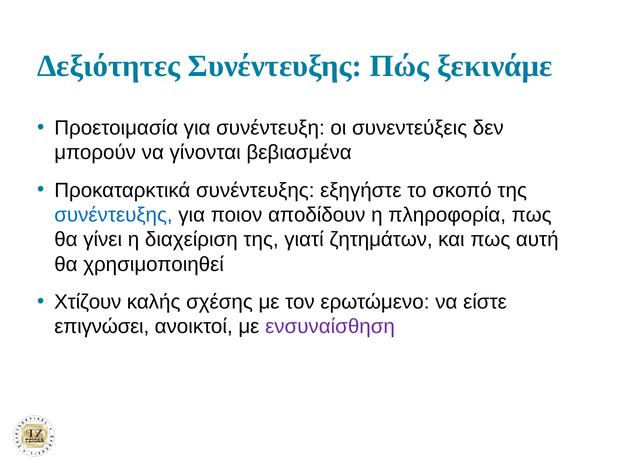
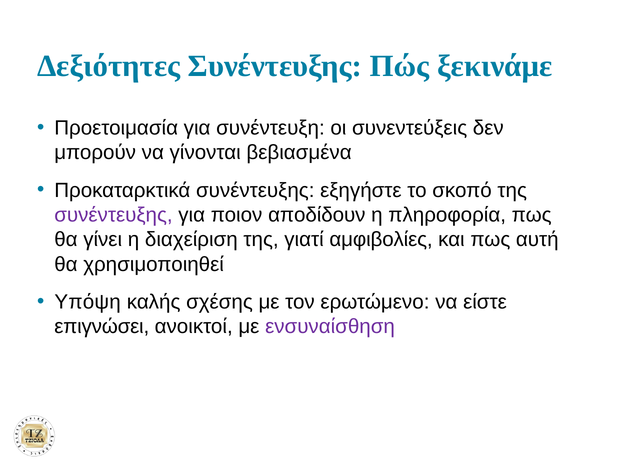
συνέντευξης at (113, 215) colour: blue -> purple
ζητημάτων: ζητημάτων -> αμφιβολίες
Χτίζουν: Χτίζουν -> Υπόψη
